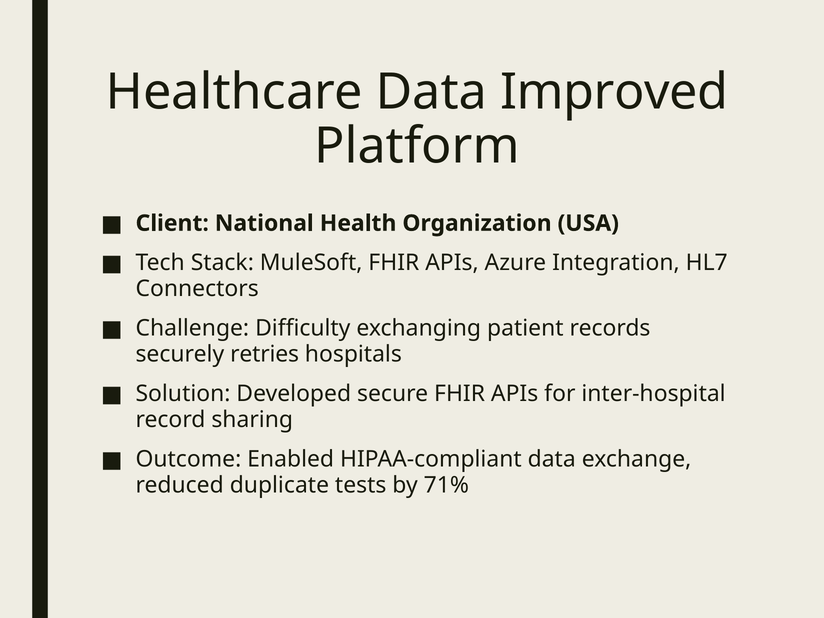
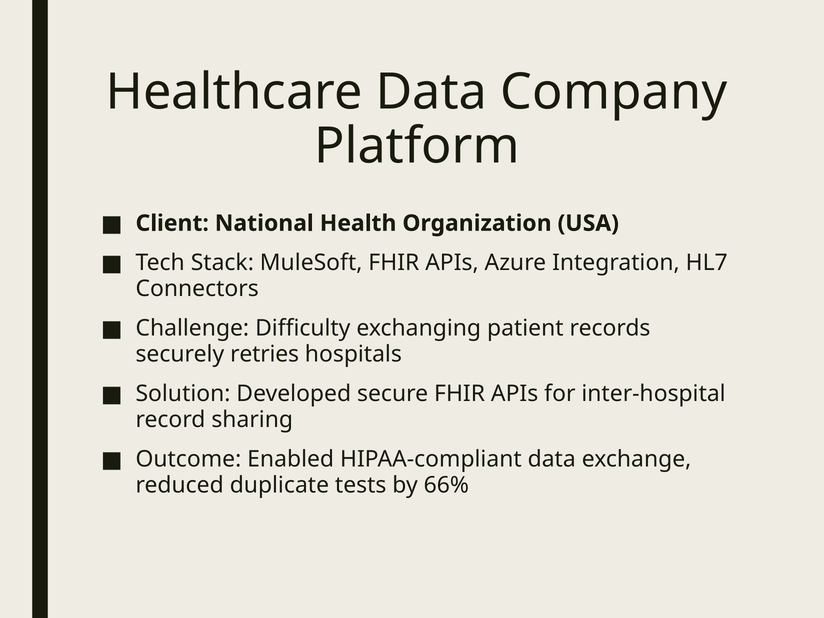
Improved: Improved -> Company
71%: 71% -> 66%
